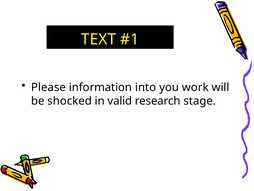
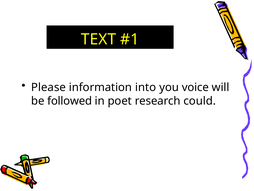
work: work -> voice
shocked: shocked -> followed
valid: valid -> poet
stage: stage -> could
